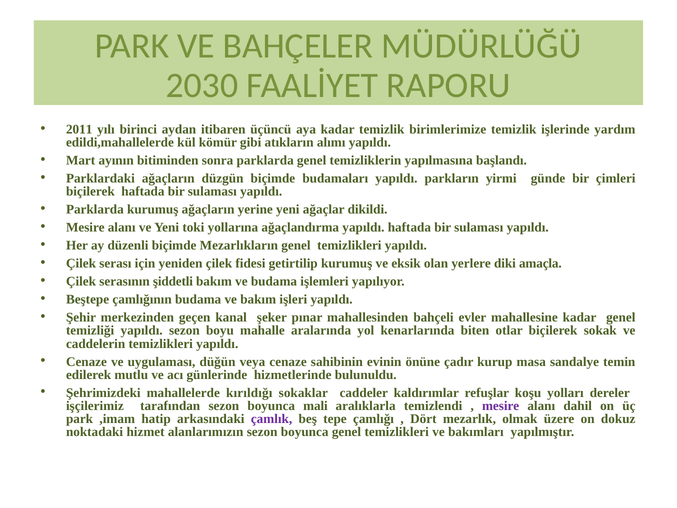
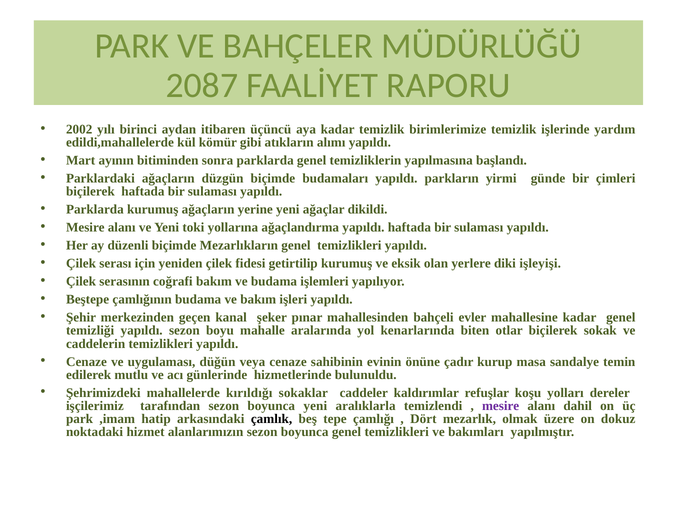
2030: 2030 -> 2087
2011: 2011 -> 2002
amaçla: amaçla -> işleyişi
şiddetli: şiddetli -> coğrafi
boyunca mali: mali -> yeni
çamlık colour: purple -> black
